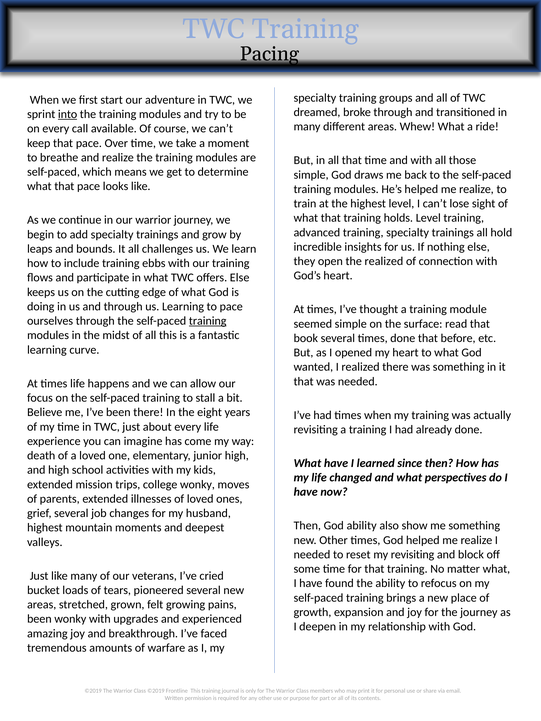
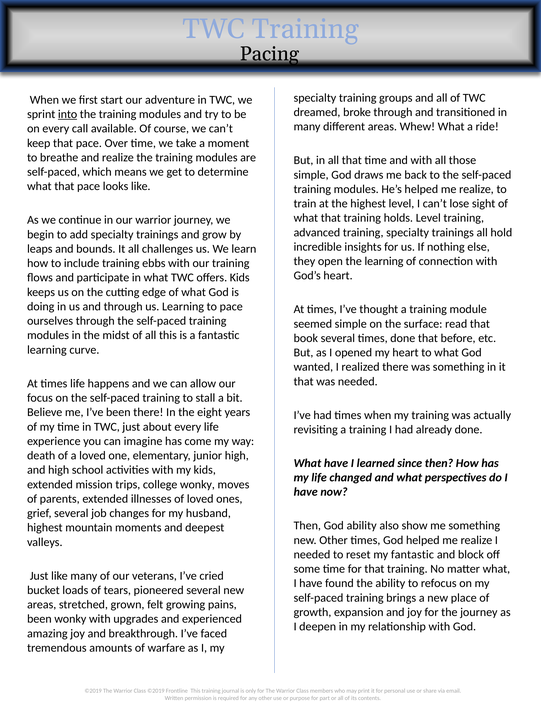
the realized: realized -> learning
offers Else: Else -> Kids
training at (208, 321) underline: present -> none
my revisiting: revisiting -> fantastic
